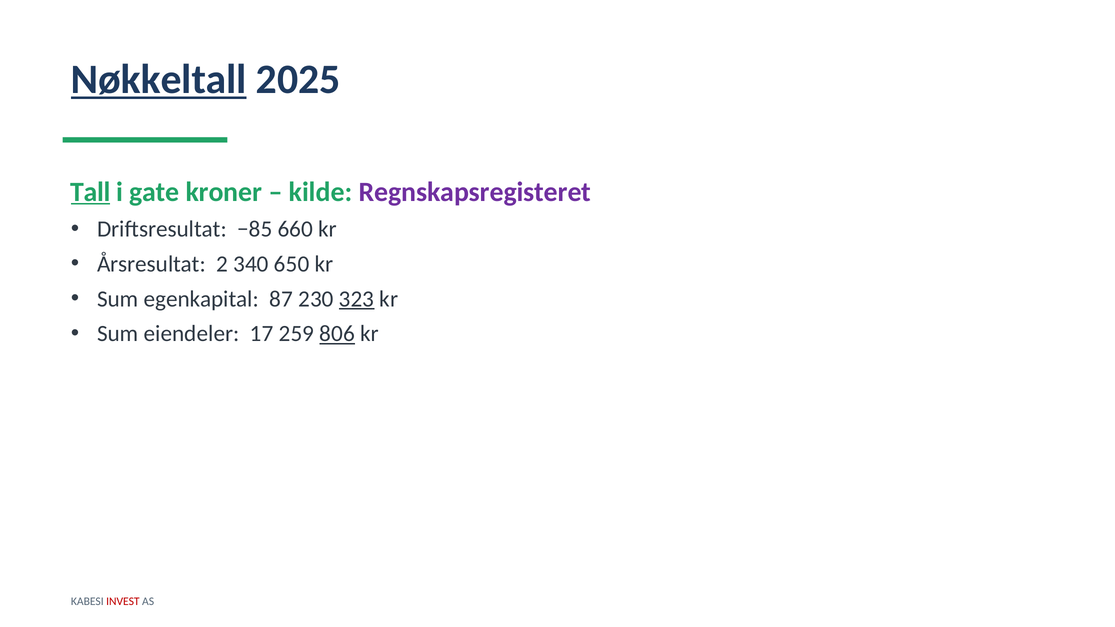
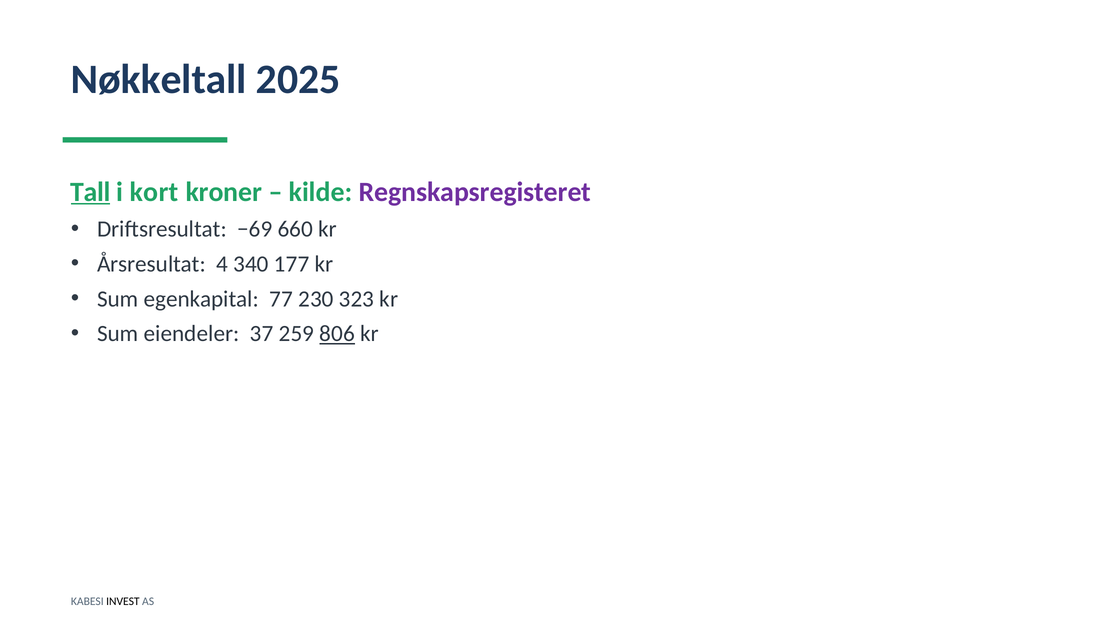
Nøkkeltall underline: present -> none
gate: gate -> kort
−85: −85 -> −69
2: 2 -> 4
650: 650 -> 177
87: 87 -> 77
323 underline: present -> none
17: 17 -> 37
INVEST colour: red -> black
